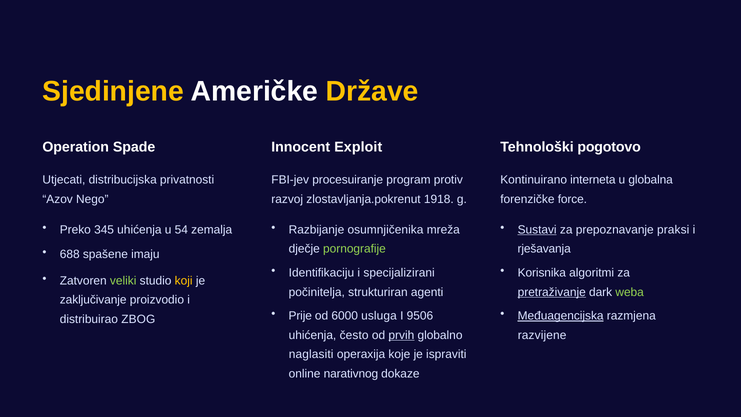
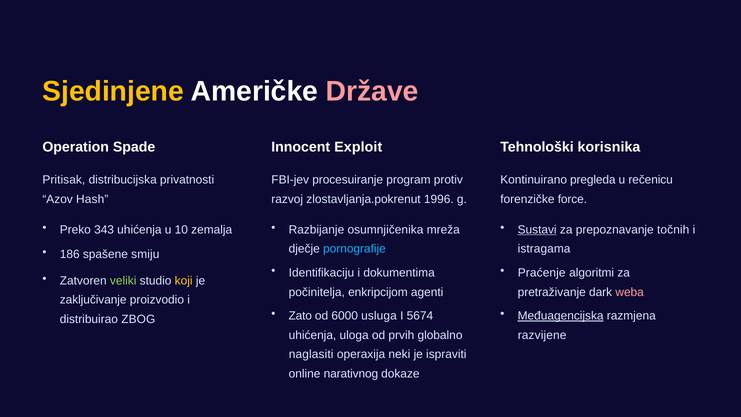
Države colour: yellow -> pink
pogotovo: pogotovo -> korisnika
Utjecati: Utjecati -> Pritisak
interneta: interneta -> pregleda
globalna: globalna -> rečenicu
Nego: Nego -> Hash
1918: 1918 -> 1996
345: 345 -> 343
54: 54 -> 10
praksi: praksi -> točnih
pornografije colour: light green -> light blue
rješavanja: rješavanja -> istragama
688: 688 -> 186
imaju: imaju -> smiju
specijalizirani: specijalizirani -> dokumentima
Korisnika: Korisnika -> Praćenje
strukturiran: strukturiran -> enkripcijom
pretraživanje underline: present -> none
weba colour: light green -> pink
Prije: Prije -> Zato
9506: 9506 -> 5674
često: često -> uloga
prvih underline: present -> none
koje: koje -> neki
